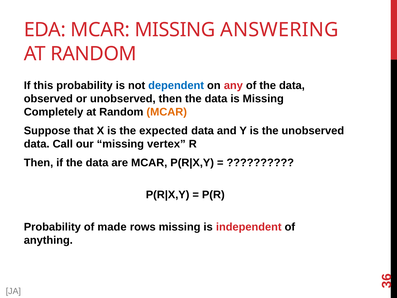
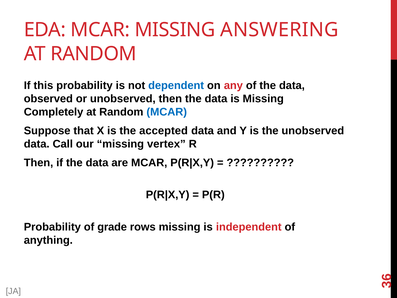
MCAR at (167, 112) colour: orange -> blue
expected: expected -> accepted
made: made -> grade
